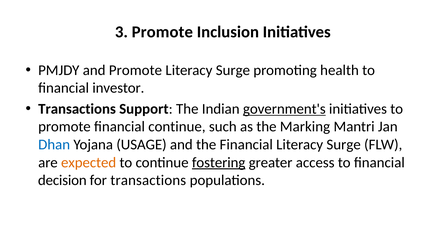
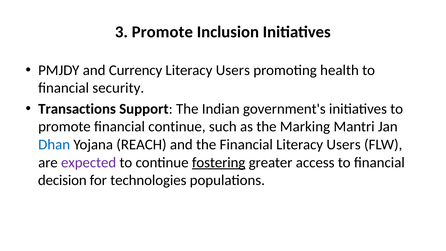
and Promote: Promote -> Currency
Surge at (233, 70): Surge -> Users
investor: investor -> security
government's underline: present -> none
USAGE: USAGE -> REACH
Financial Literacy Surge: Surge -> Users
expected colour: orange -> purple
for transactions: transactions -> technologies
